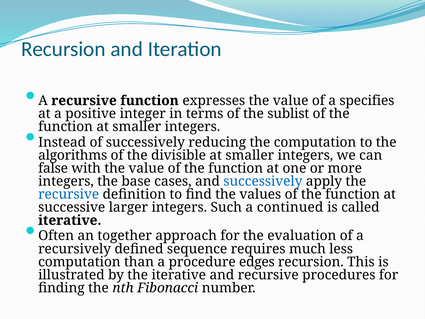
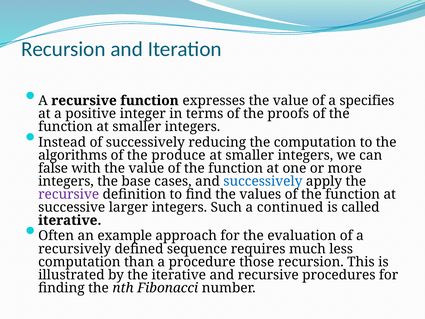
sublist: sublist -> proofs
divisible: divisible -> produce
recursive at (69, 194) colour: blue -> purple
together: together -> example
edges: edges -> those
